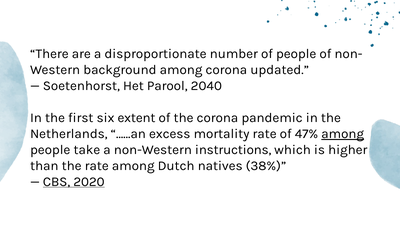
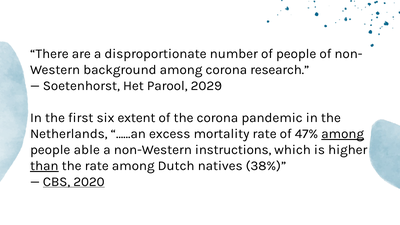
updated: updated -> research
2040: 2040 -> 2029
take: take -> able
than underline: none -> present
